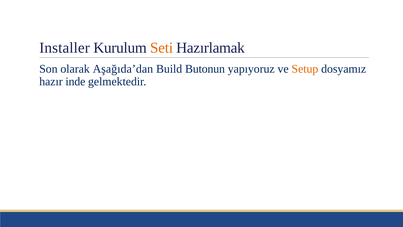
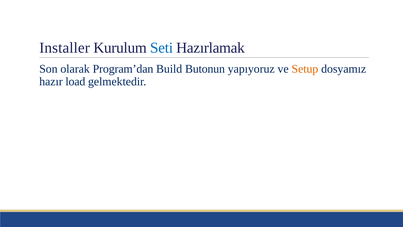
Seti colour: orange -> blue
Aşağıda’dan: Aşağıda’dan -> Program’dan
inde: inde -> load
